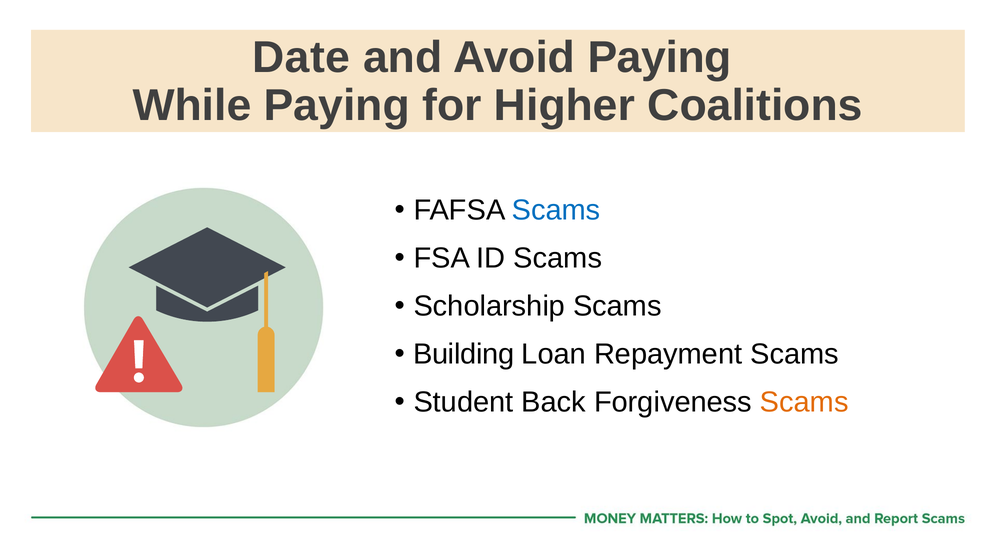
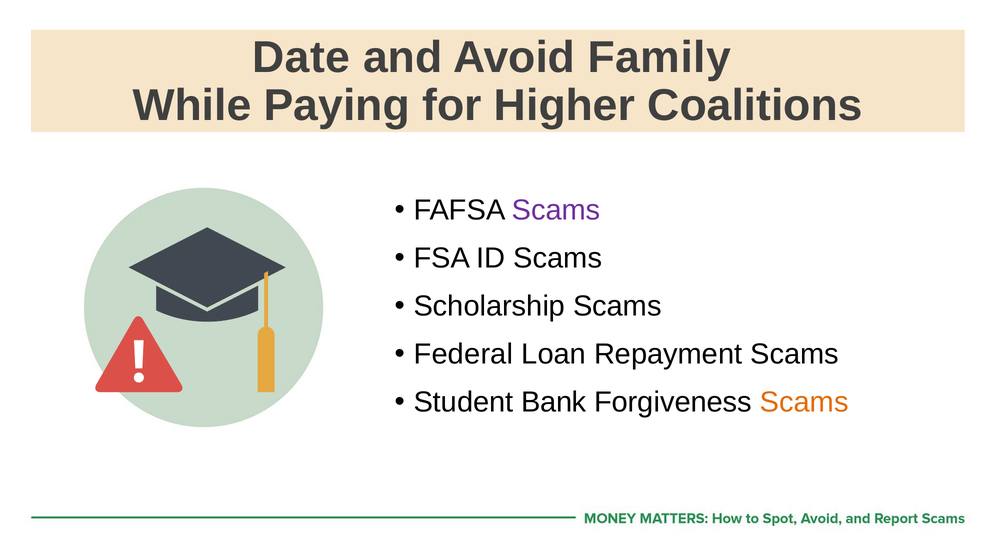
Avoid Paying: Paying -> Family
Scams at (556, 210) colour: blue -> purple
Building: Building -> Federal
Back: Back -> Bank
